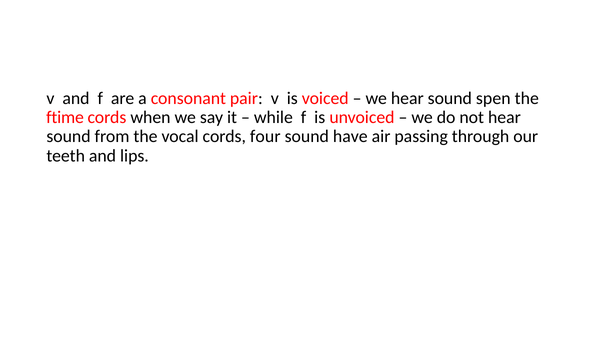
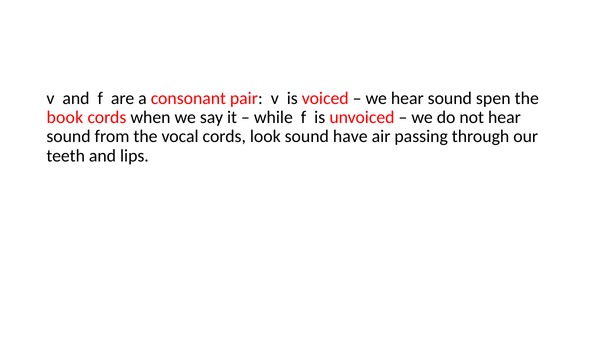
ftime: ftime -> book
four: four -> look
